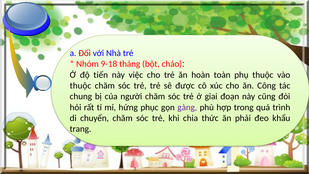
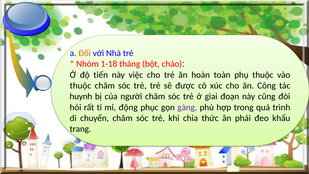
Đối colour: red -> orange
9-18: 9-18 -> 1-18
chung: chung -> huynh
hứng: hứng -> động
